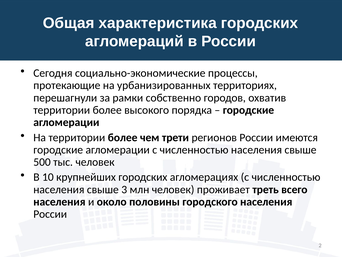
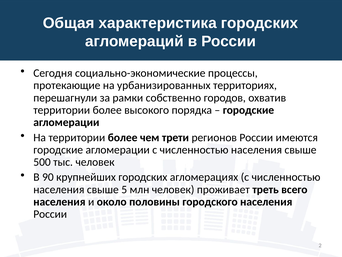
10: 10 -> 90
3: 3 -> 5
